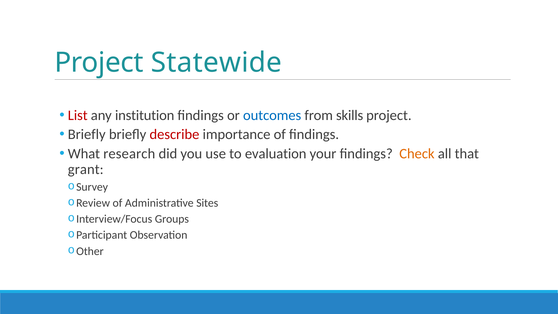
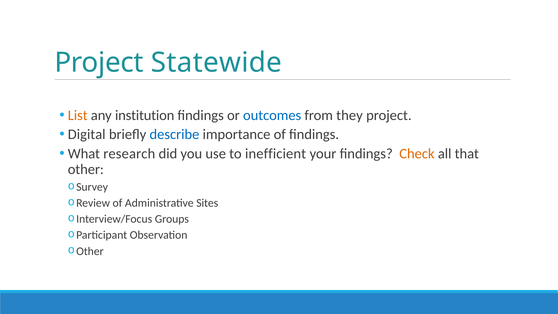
List colour: red -> orange
skills: skills -> they
Briefly at (87, 134): Briefly -> Digital
describe colour: red -> blue
evaluation: evaluation -> inefficient
grant: grant -> other
